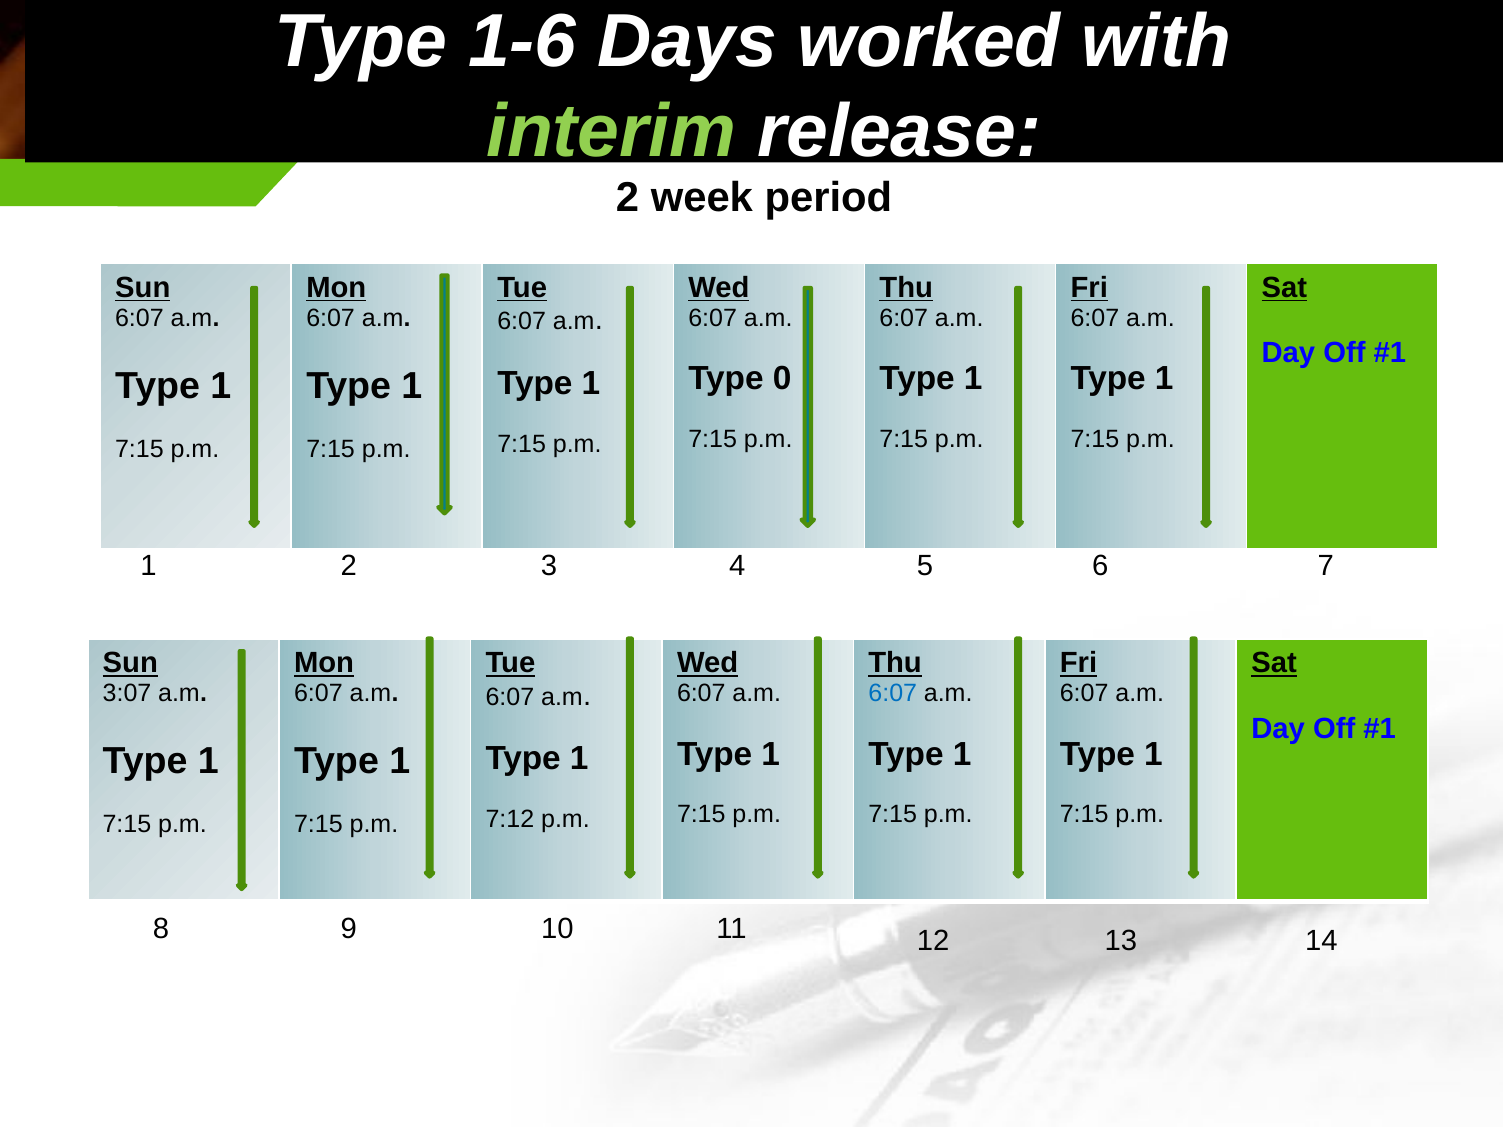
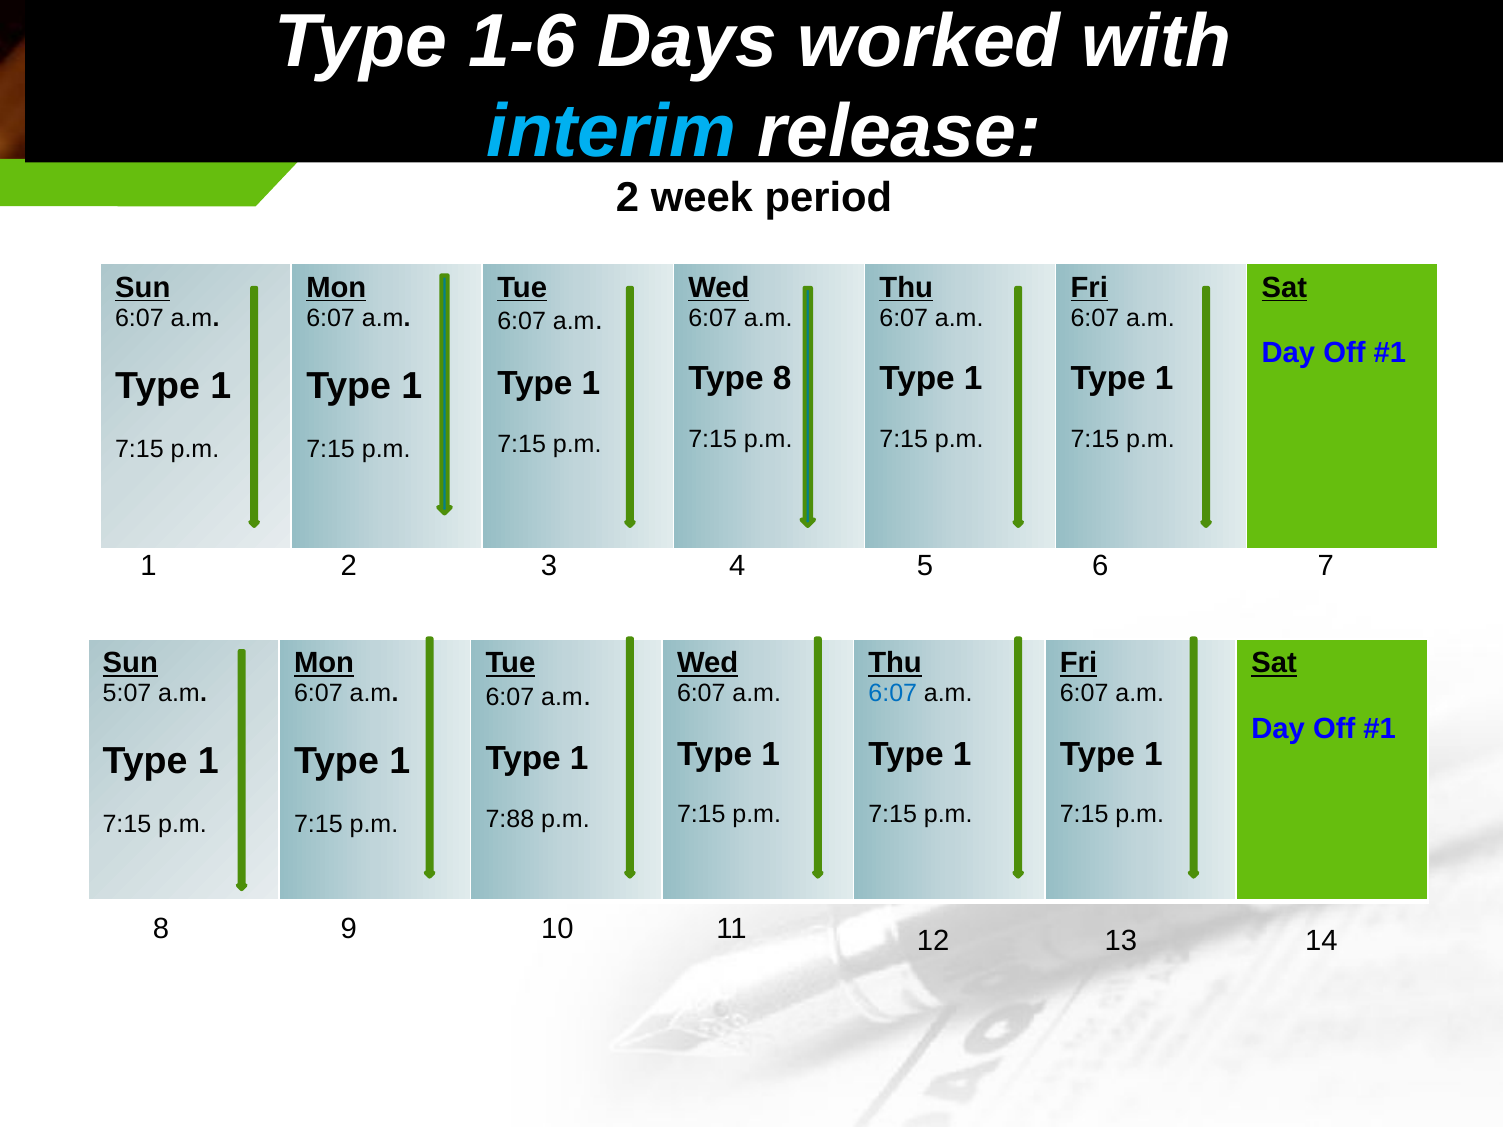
interim colour: light green -> light blue
Type 0: 0 -> 8
3:07: 3:07 -> 5:07
7:12: 7:12 -> 7:88
